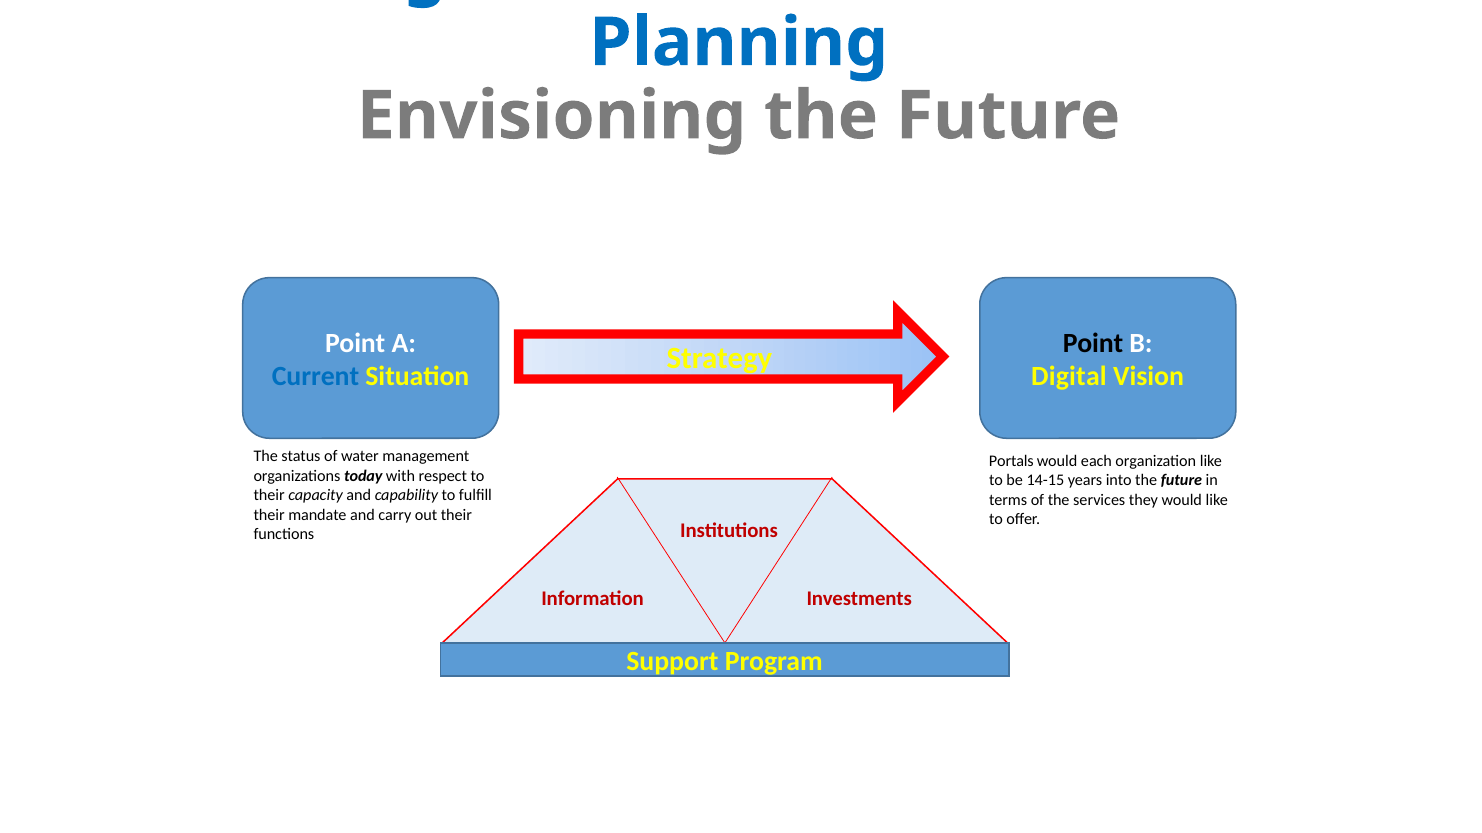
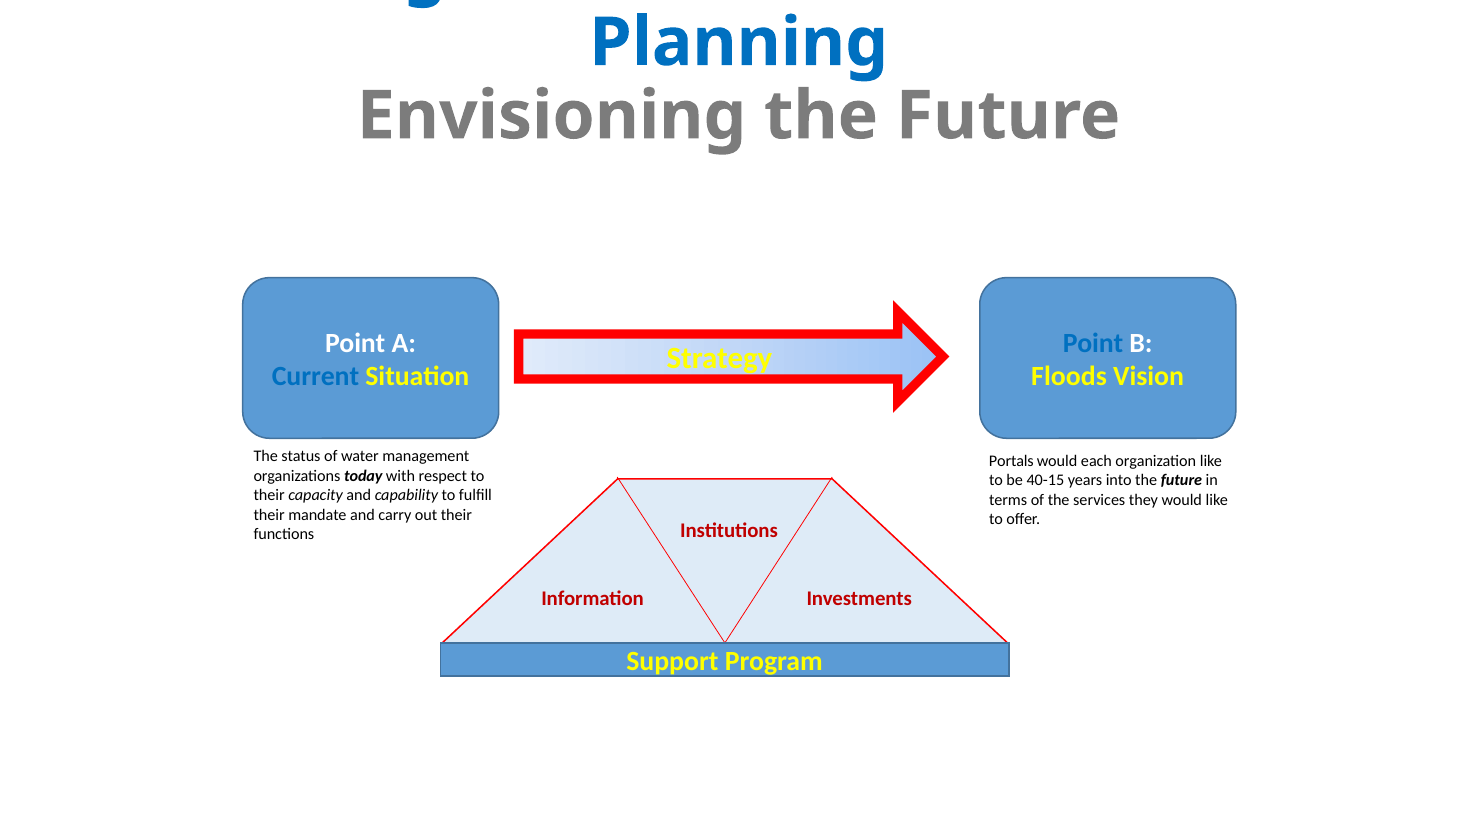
Point at (1093, 343) colour: black -> blue
Digital: Digital -> Floods
14-15: 14-15 -> 40-15
